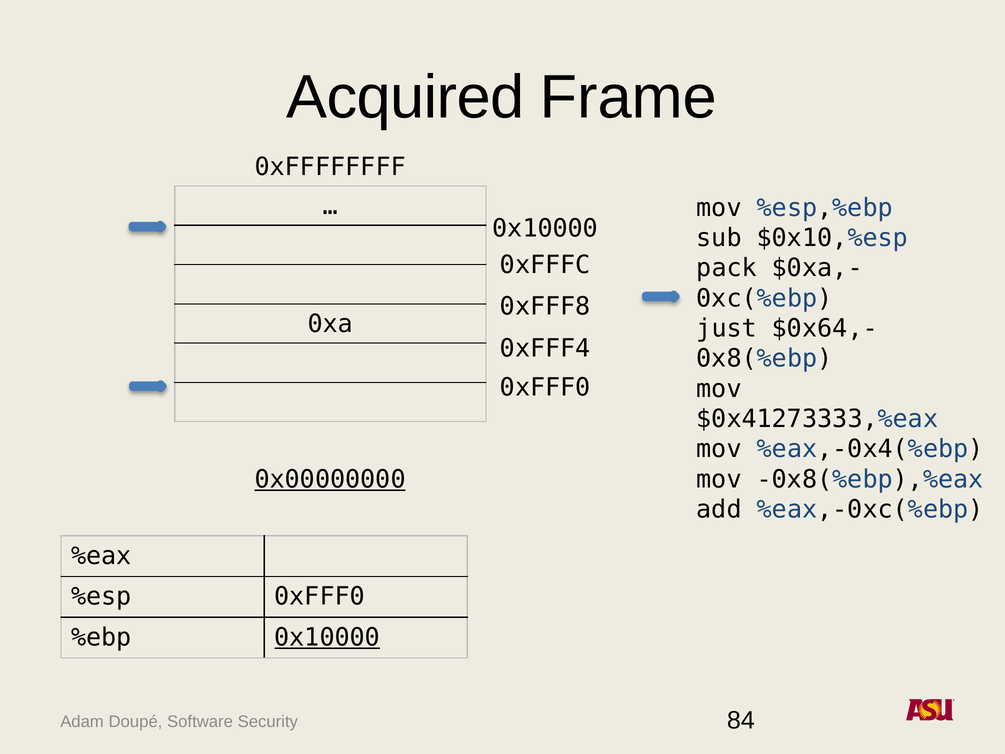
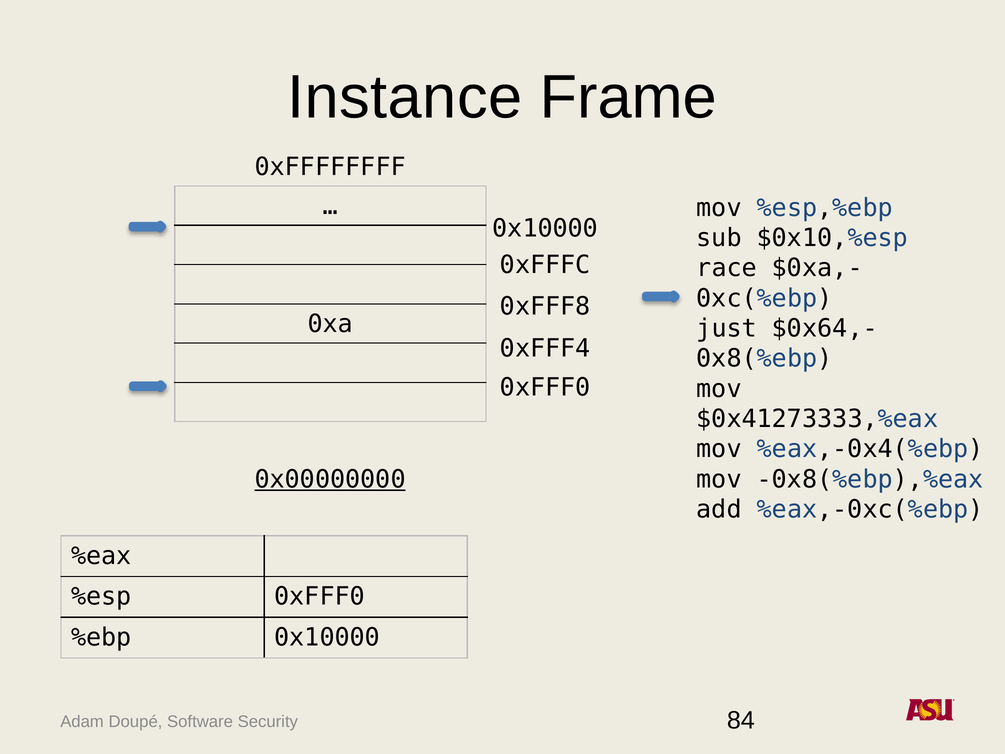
Acquired: Acquired -> Instance
pack: pack -> race
0x10000 at (327, 637) underline: present -> none
